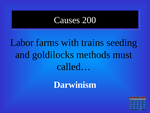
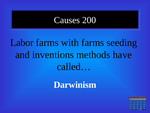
with trains: trains -> farms
goldilocks: goldilocks -> inventions
must: must -> have
